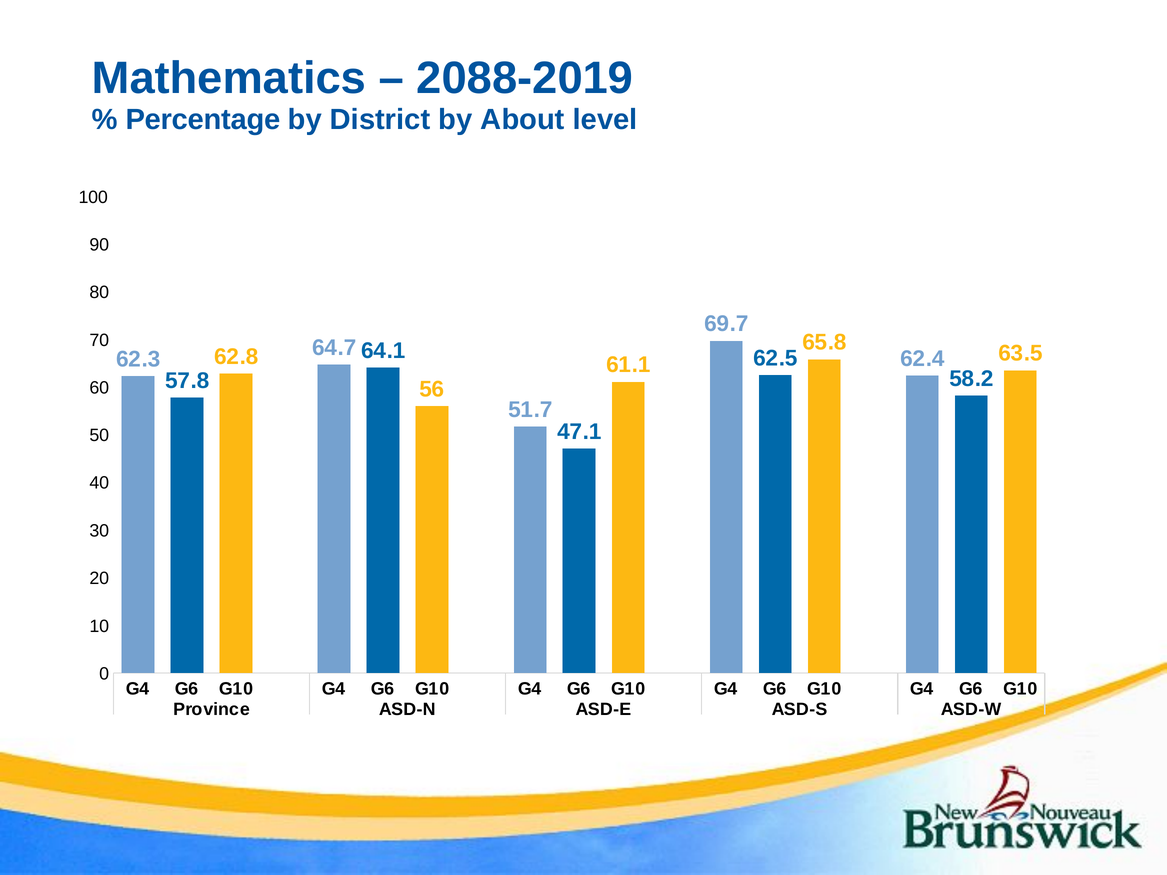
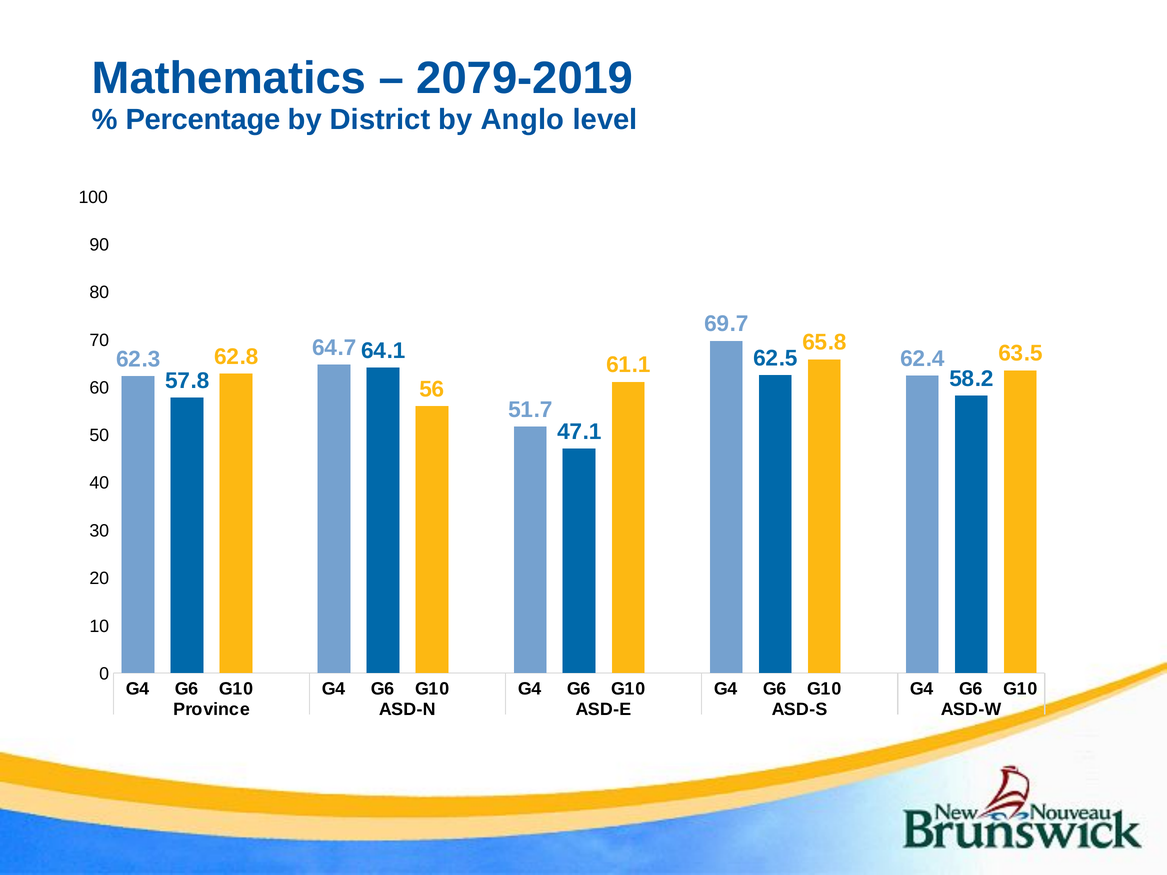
2088-2019: 2088-2019 -> 2079-2019
About: About -> Anglo
